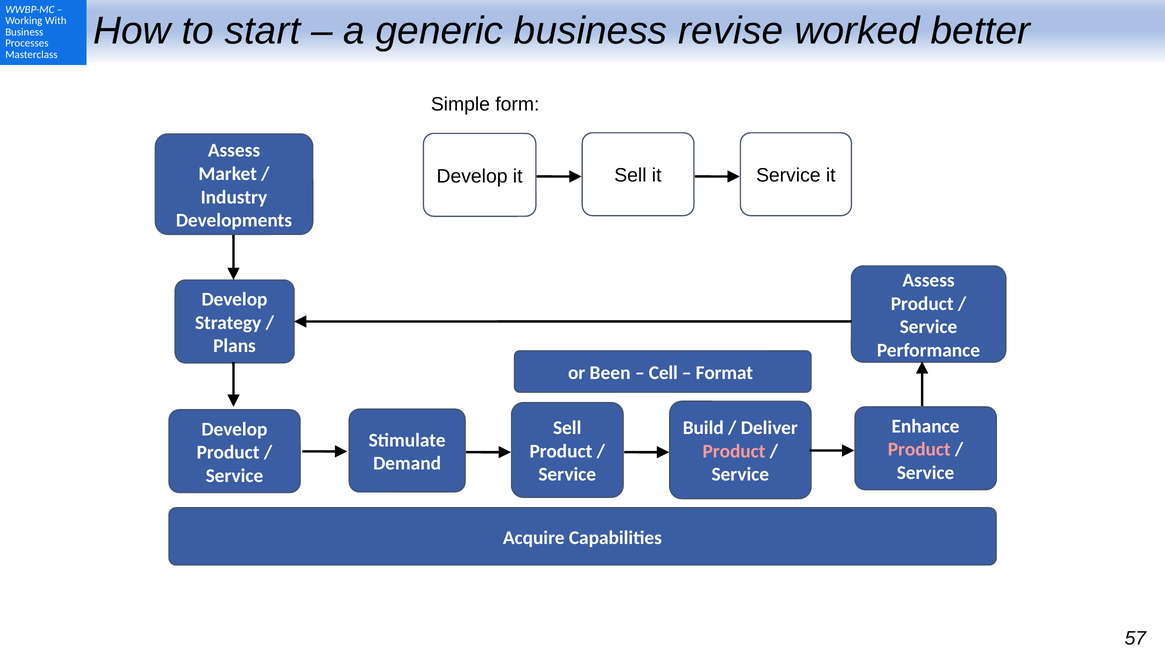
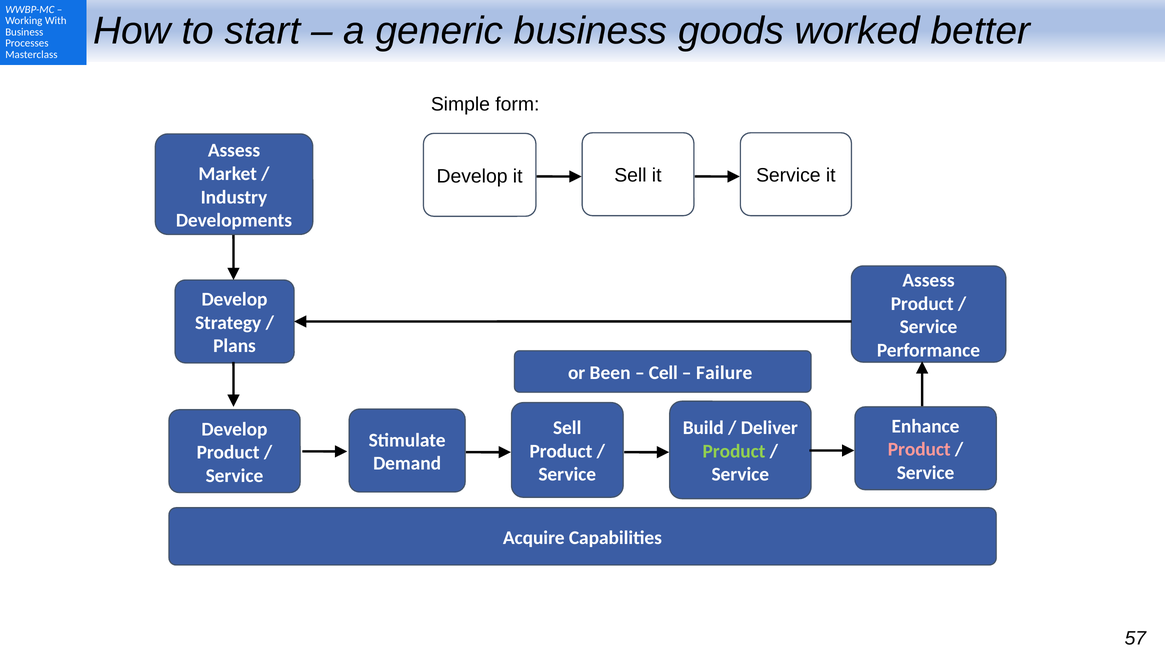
revise: revise -> goods
Format: Format -> Failure
Product at (734, 451) colour: pink -> light green
